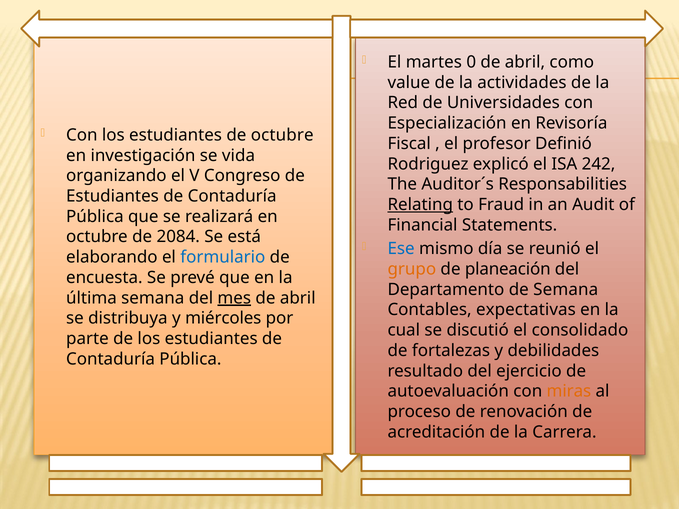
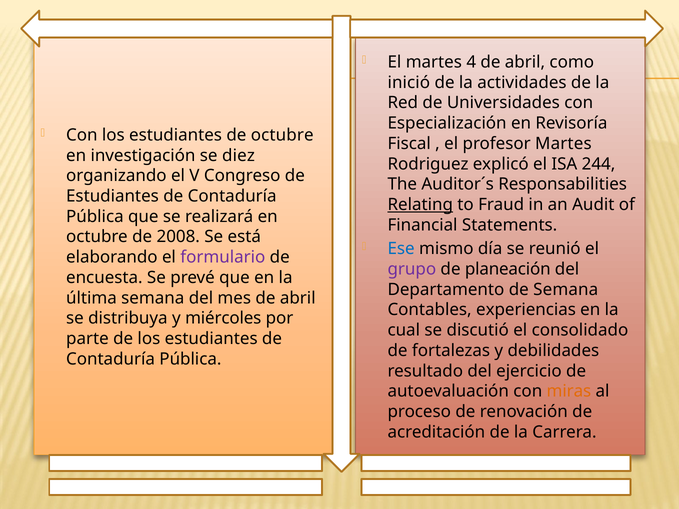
0: 0 -> 4
value: value -> inició
profesor Definió: Definió -> Martes
vida: vida -> diez
242: 242 -> 244
2084: 2084 -> 2008
formulario colour: blue -> purple
grupo colour: orange -> purple
mes underline: present -> none
expectativas: expectativas -> experiencias
